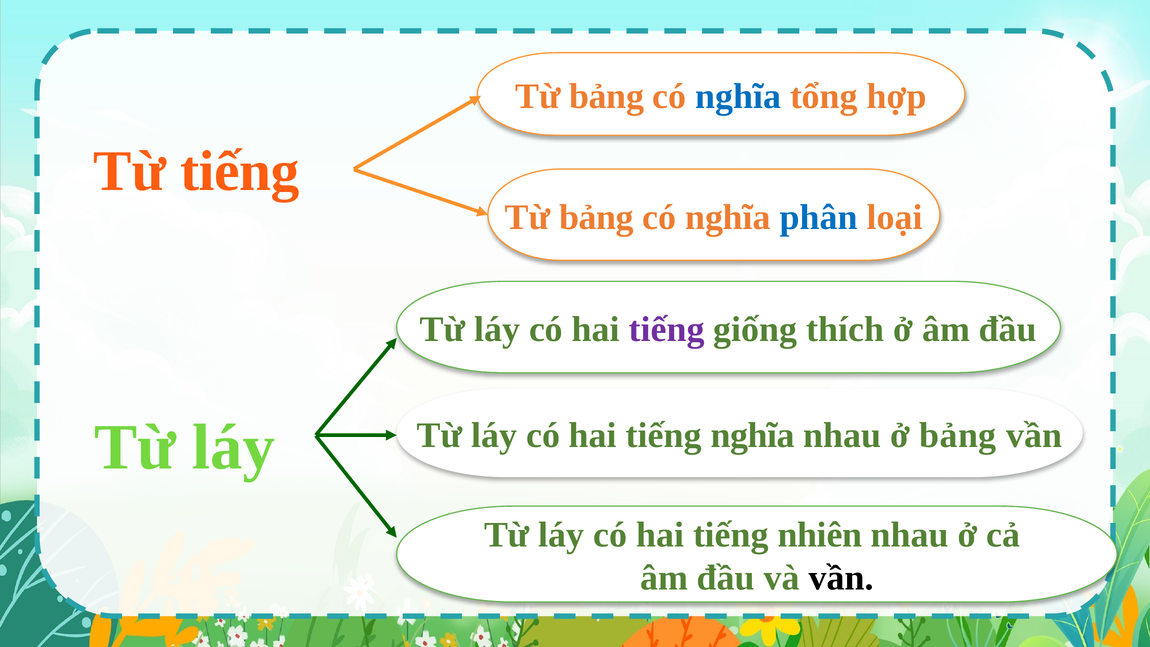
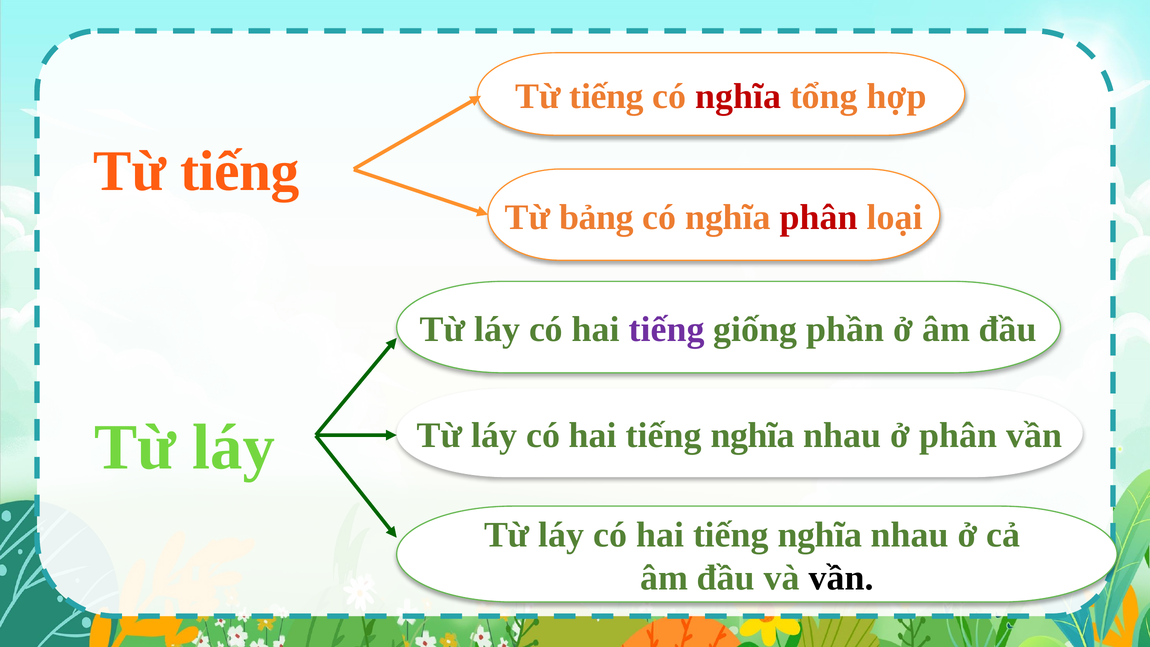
bảng at (607, 96): bảng -> tiếng
nghĩa at (738, 96) colour: blue -> red
phân at (819, 217) colour: blue -> red
thích: thích -> phần
ở bảng: bảng -> phân
nhiên at (820, 535): nhiên -> nghĩa
